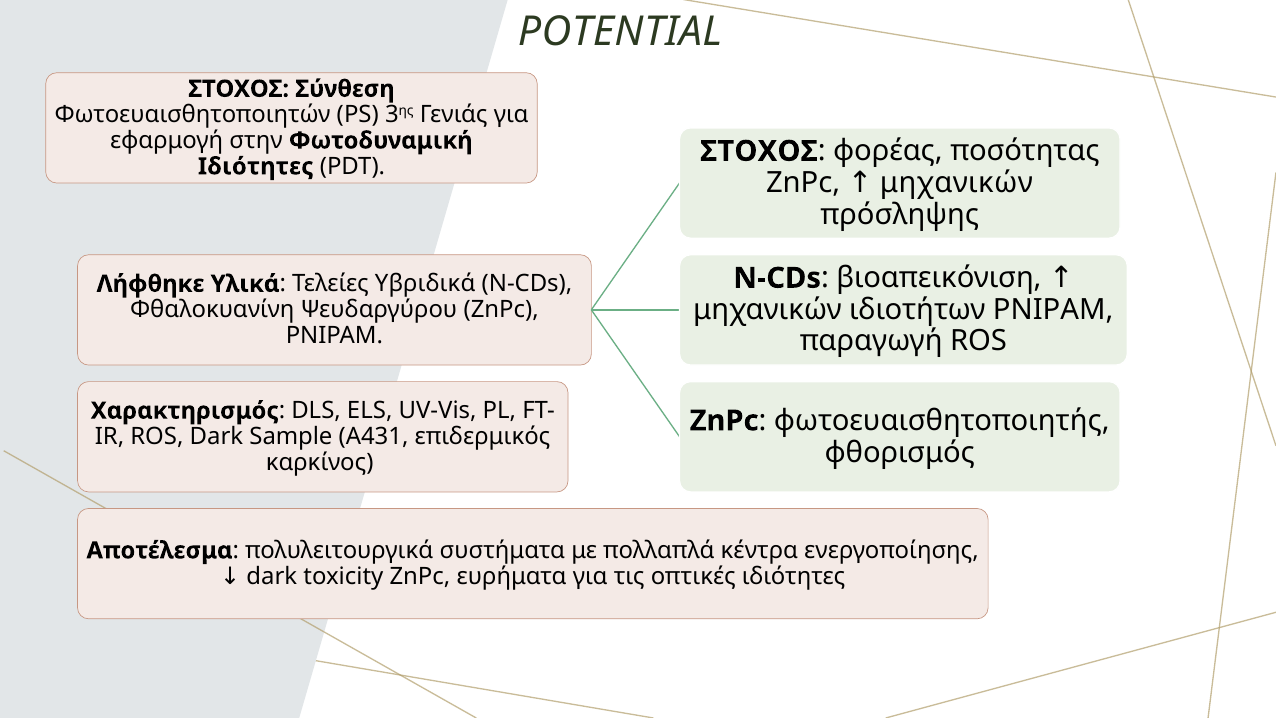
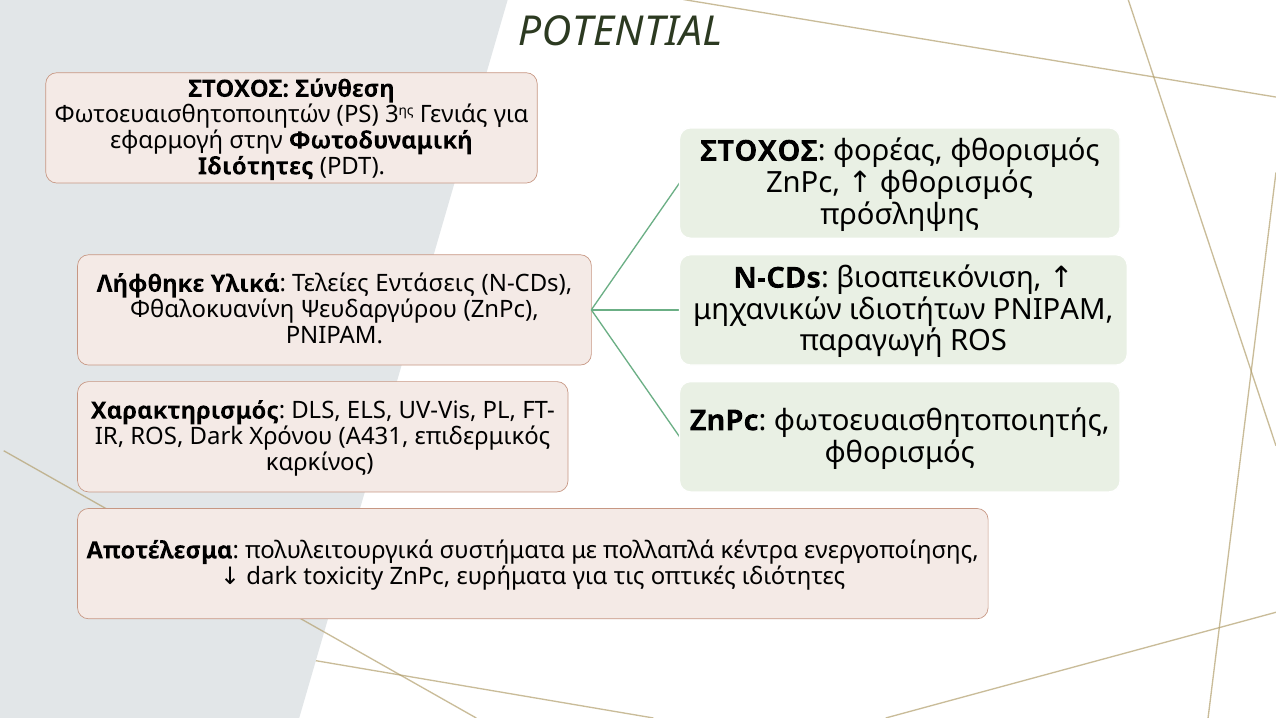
φορέας ποσότητας: ποσότητας -> φθορισμός
ZnPc μηχανικών: μηχανικών -> φθορισμός
Υβριδικά: Υβριδικά -> Εντάσεις
Sample: Sample -> Χρόνου
